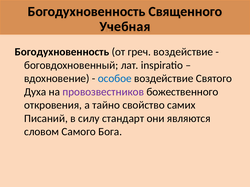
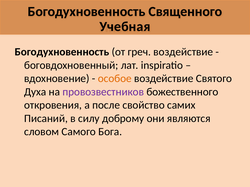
особое colour: blue -> orange
тайно: тайно -> после
стандарт: стандарт -> доброму
